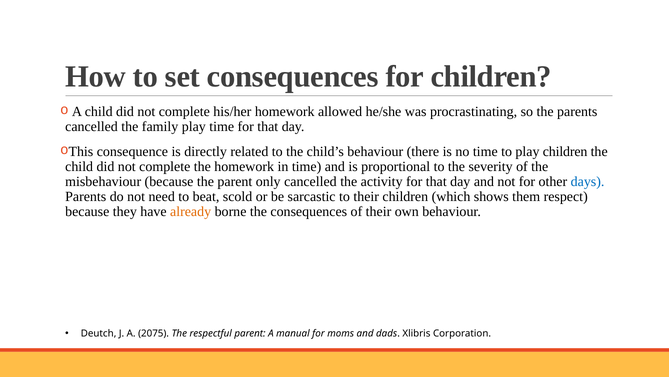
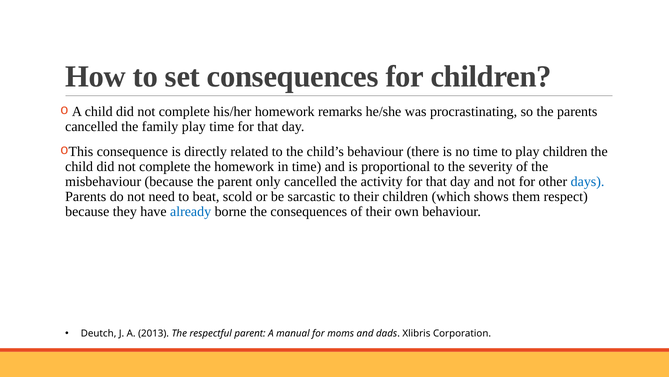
allowed: allowed -> remarks
already colour: orange -> blue
2075: 2075 -> 2013
